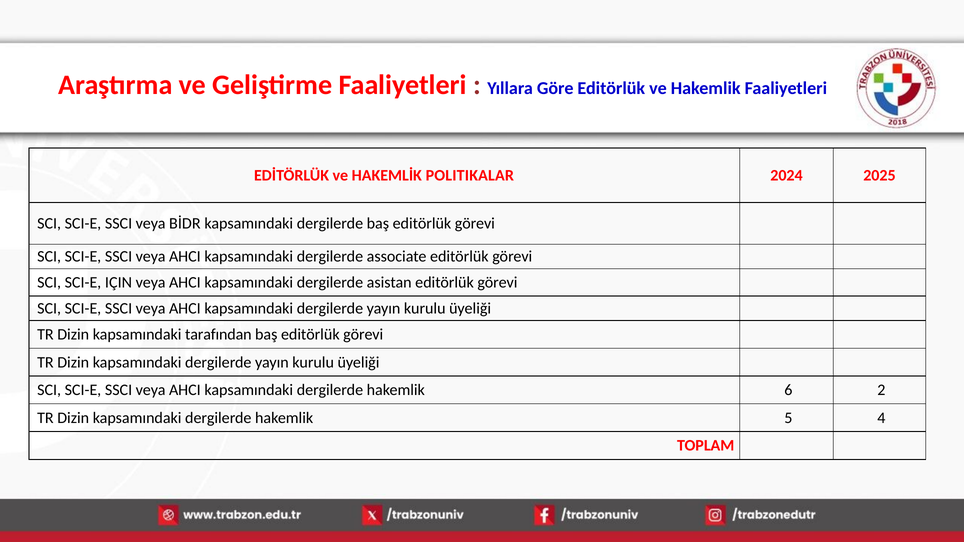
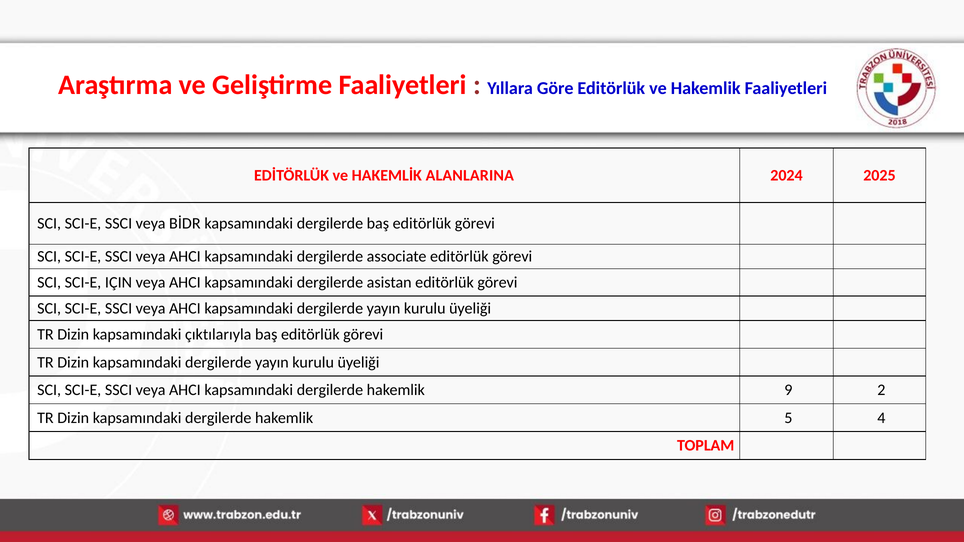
POLITIKALAR: POLITIKALAR -> ALANLARINA
tarafından: tarafından -> çıktılarıyla
6: 6 -> 9
